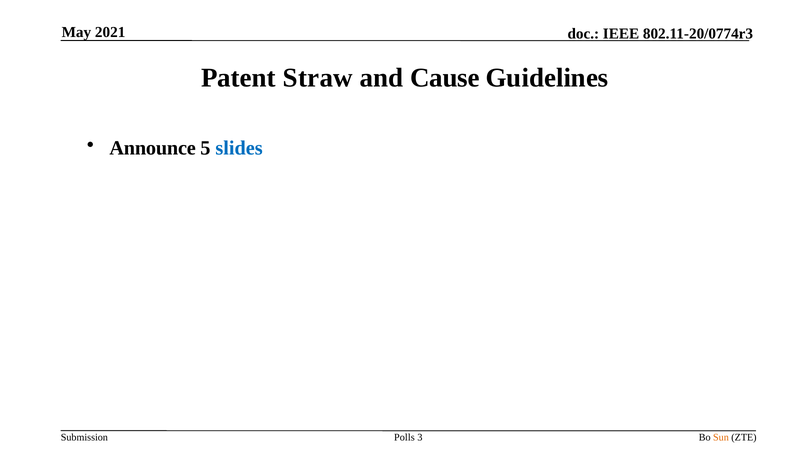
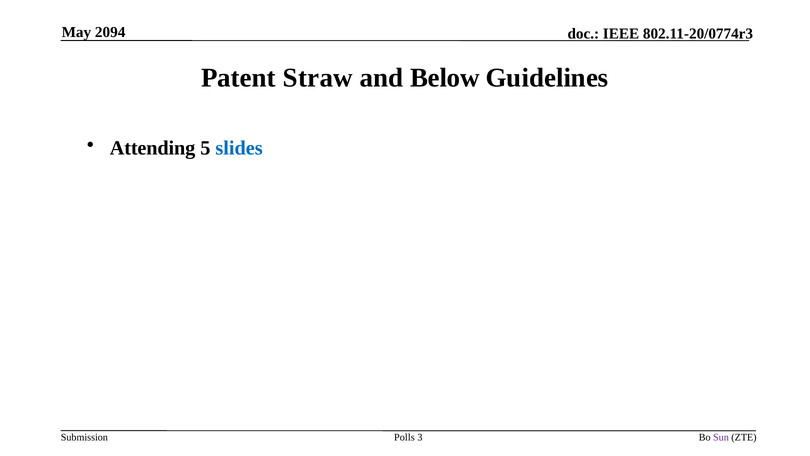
2021: 2021 -> 2094
Cause: Cause -> Below
Announce: Announce -> Attending
Sun colour: orange -> purple
